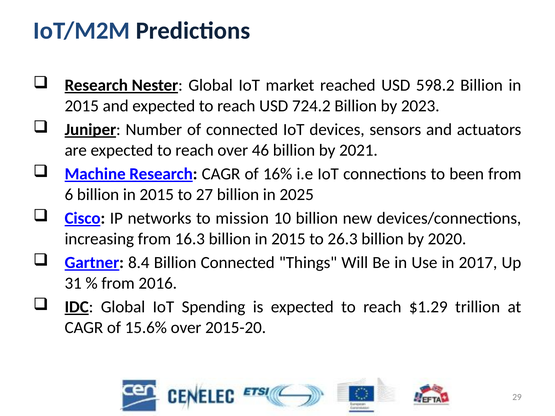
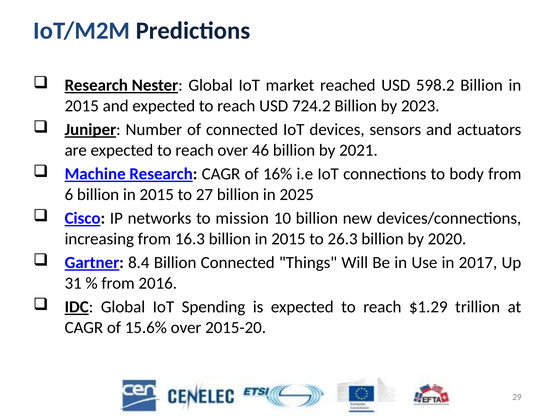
been: been -> body
